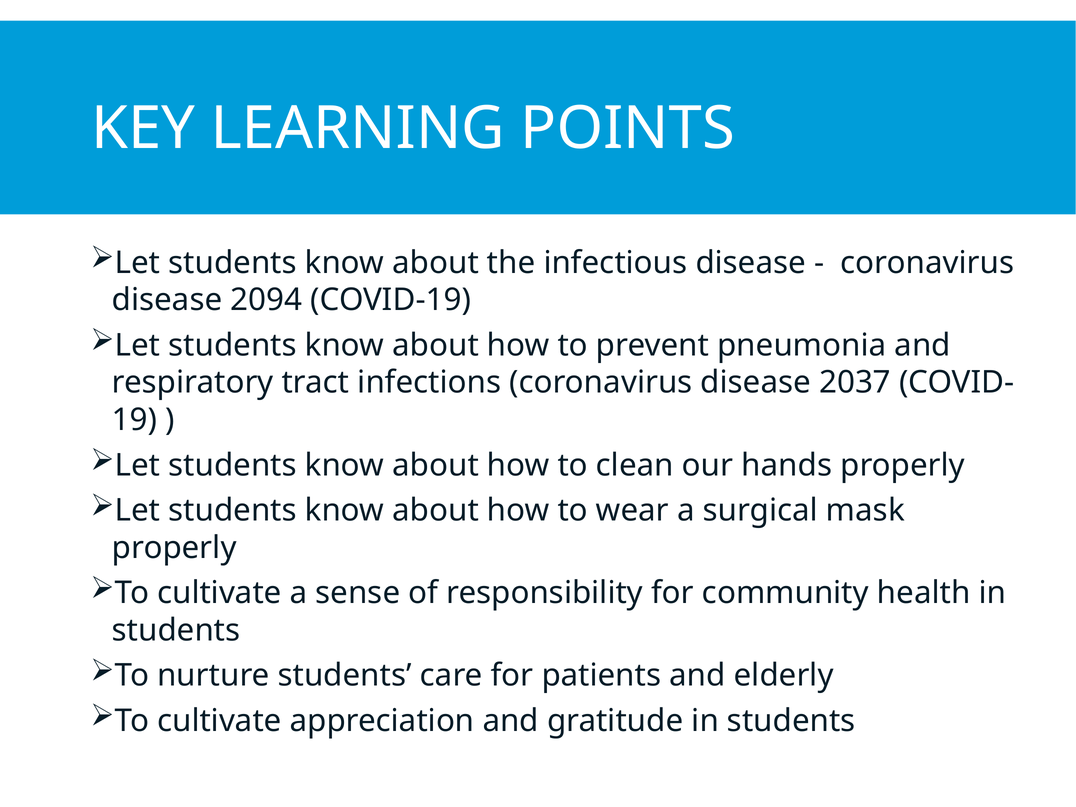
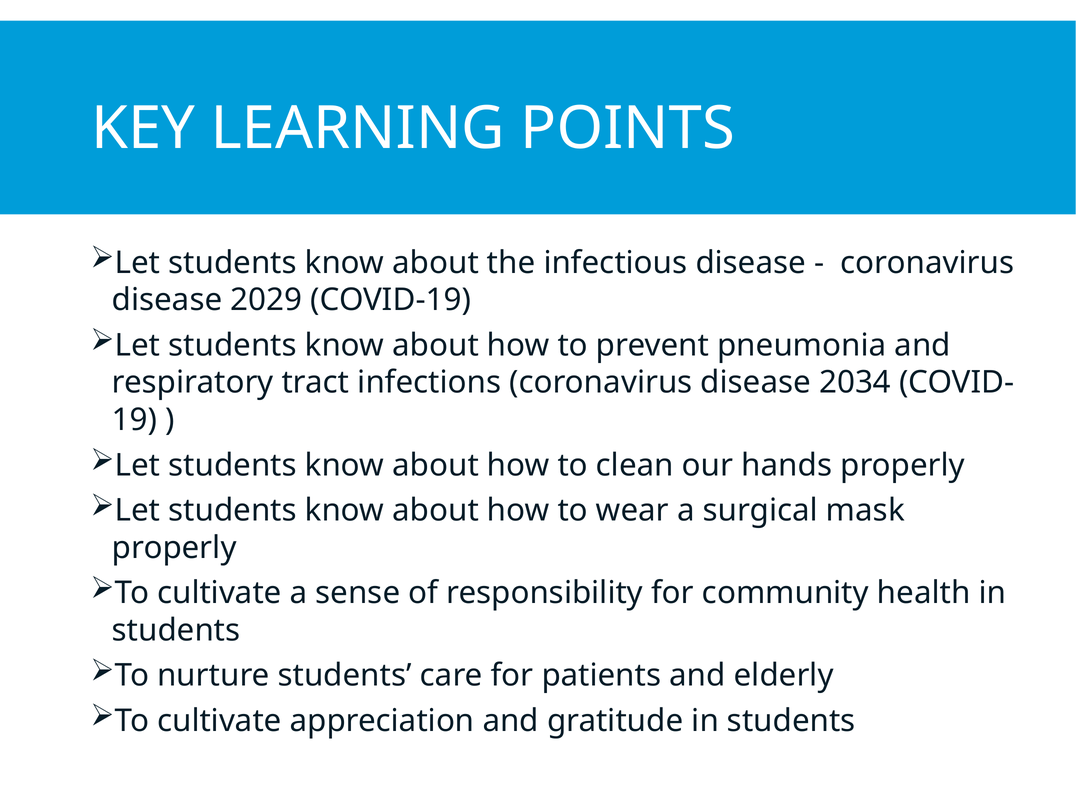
2094: 2094 -> 2029
2037: 2037 -> 2034
